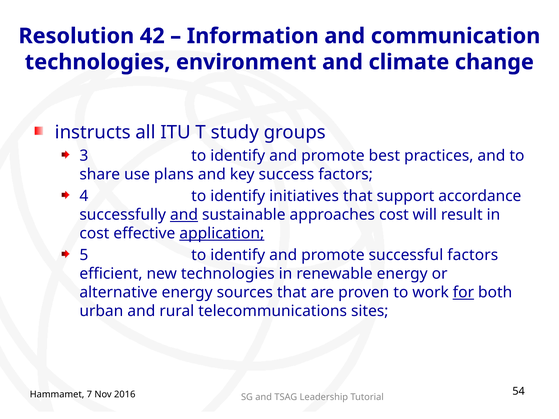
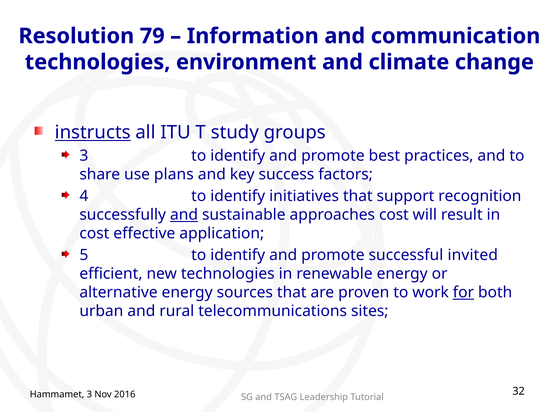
42: 42 -> 79
instructs underline: none -> present
accordance: accordance -> recognition
application underline: present -> none
successful factors: factors -> invited
Hammamet 7: 7 -> 3
54: 54 -> 32
